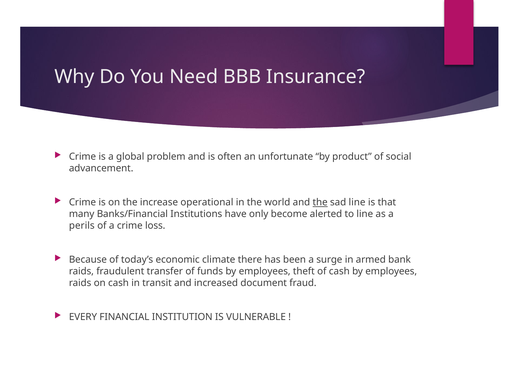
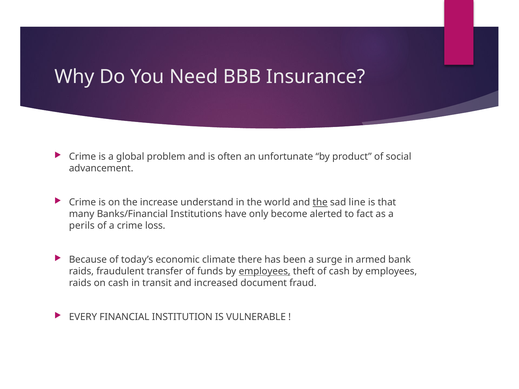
operational: operational -> understand
to line: line -> fact
employees at (265, 272) underline: none -> present
